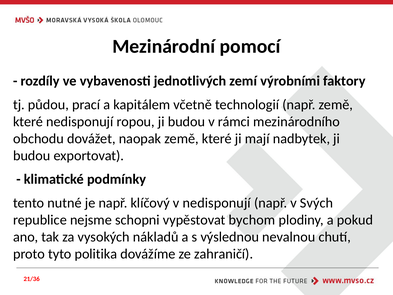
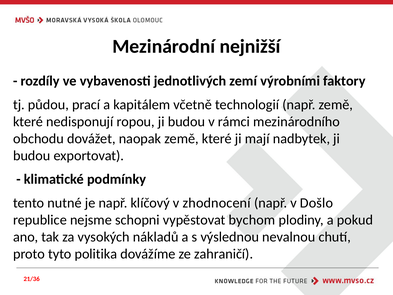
pomocí: pomocí -> nejnižší
v nedisponují: nedisponují -> zhodnocení
Svých: Svých -> Došlo
